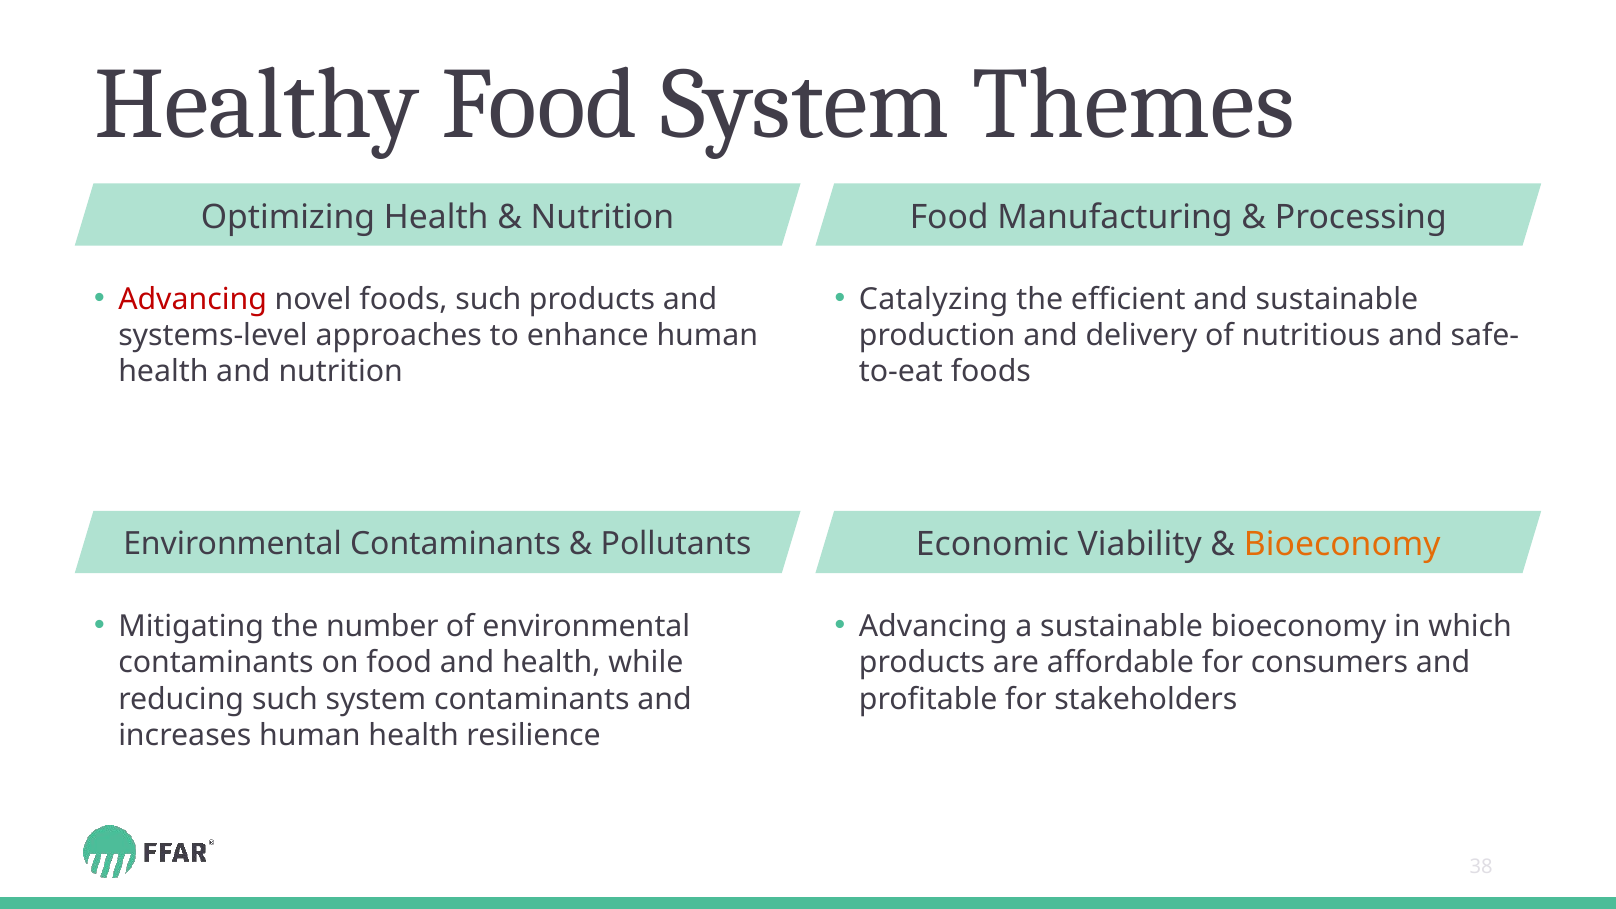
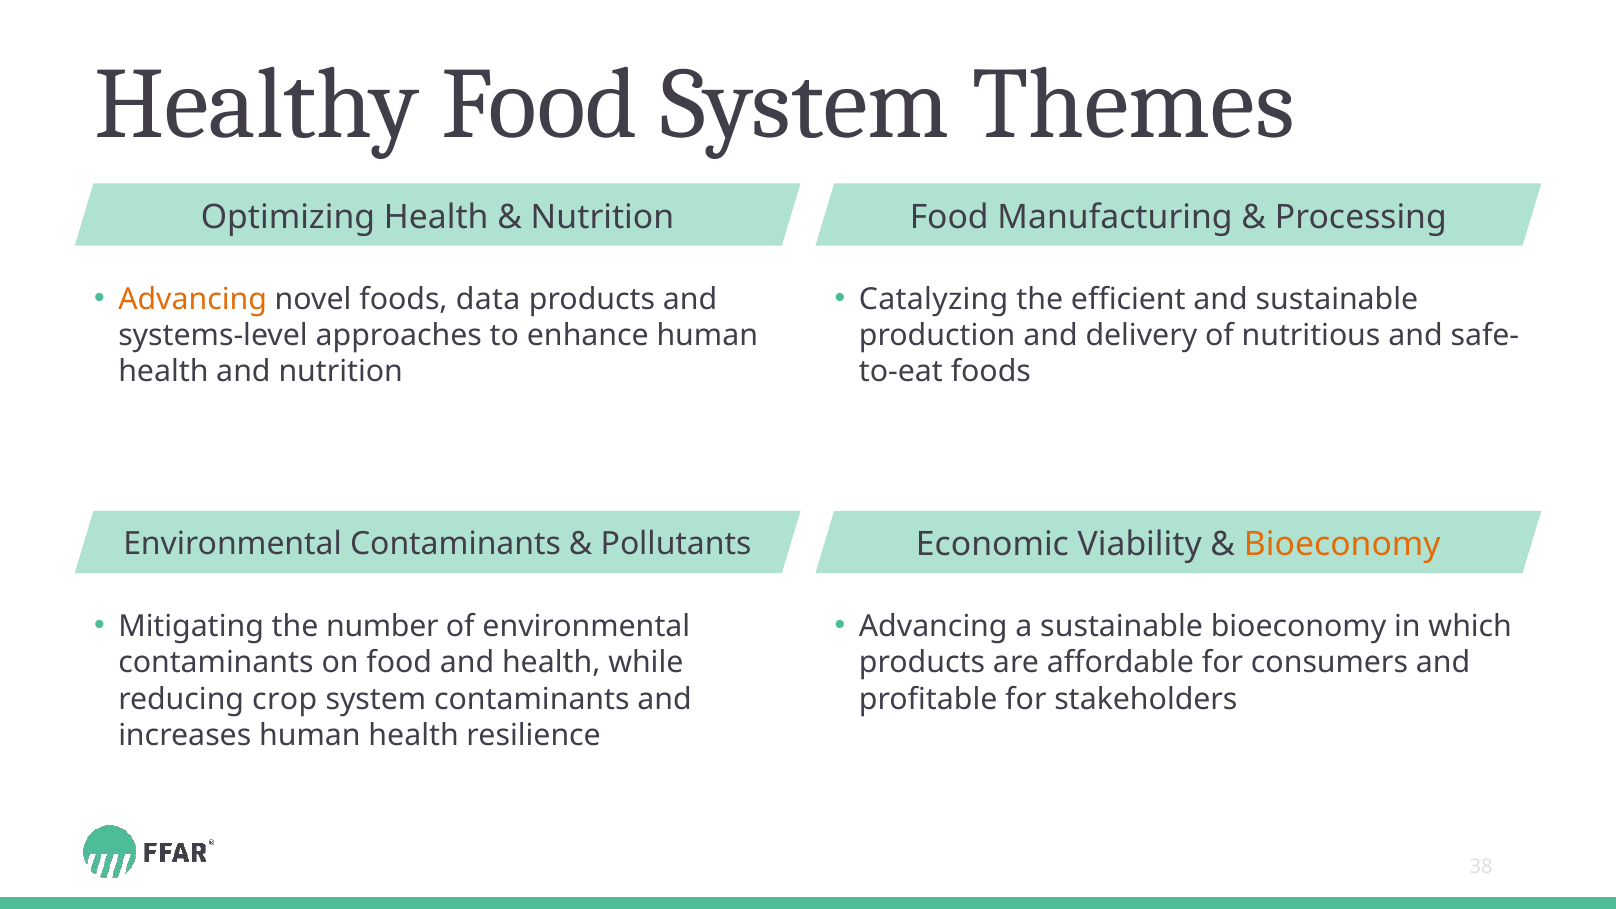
Advancing at (193, 299) colour: red -> orange
foods such: such -> data
reducing such: such -> crop
